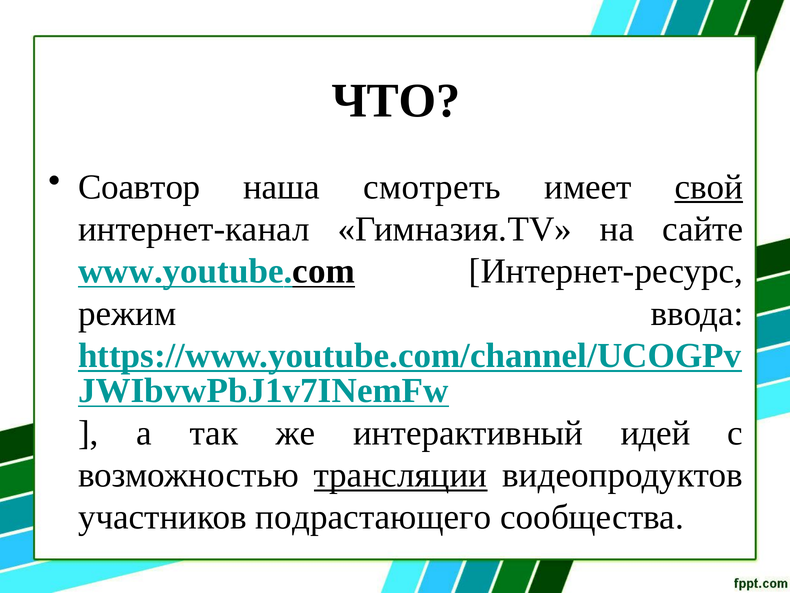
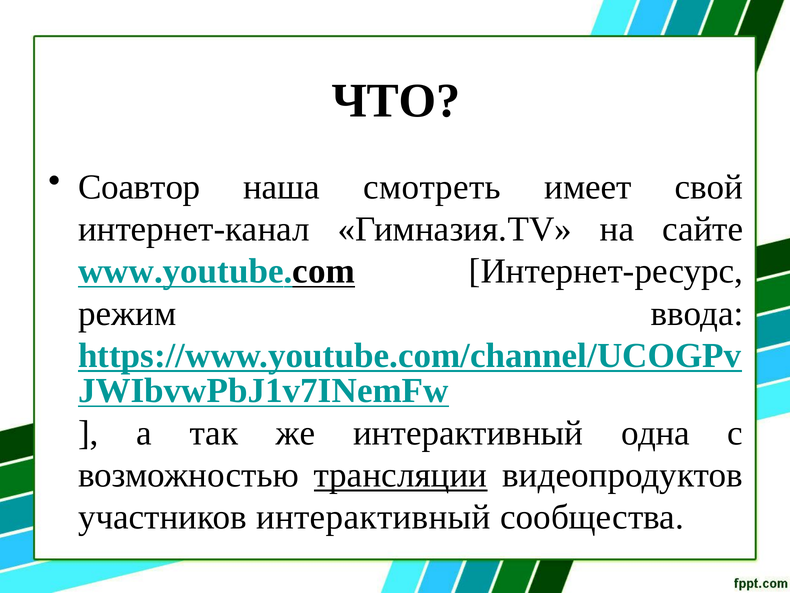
свой underline: present -> none
идей: идей -> одна
участников подрастающего: подрастающего -> интерактивный
